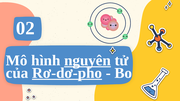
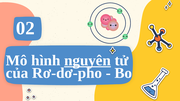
Rơ-dơ-pho underline: present -> none
